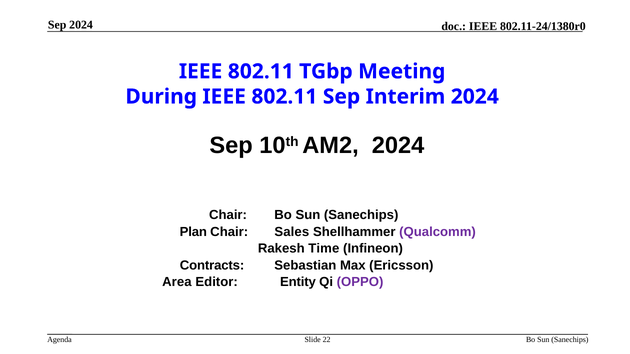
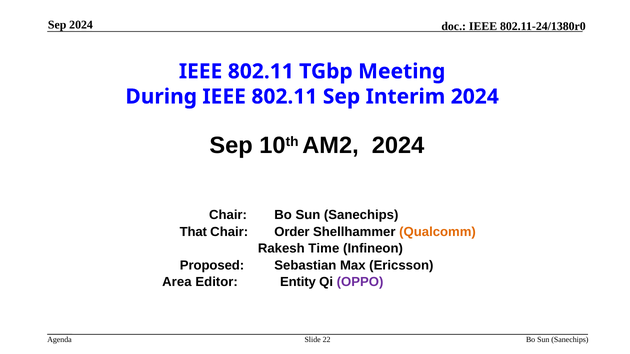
Plan: Plan -> That
Sales: Sales -> Order
Qualcomm colour: purple -> orange
Contracts: Contracts -> Proposed
